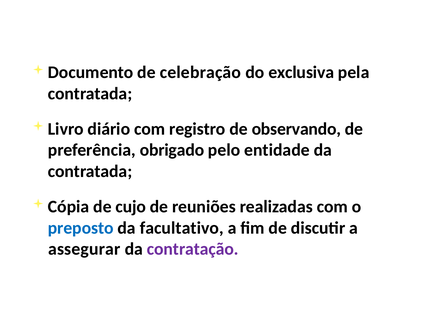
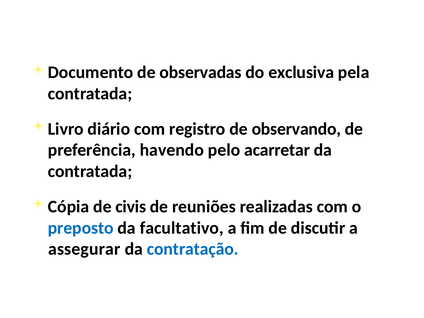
celebração: celebração -> observadas
obrigado: obrigado -> havendo
entidade: entidade -> acarretar
cujo: cujo -> civis
contratação colour: purple -> blue
